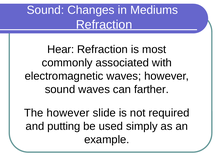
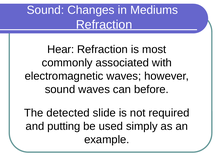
farther: farther -> before
The however: however -> detected
